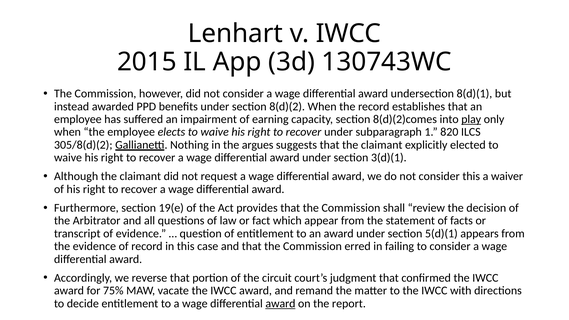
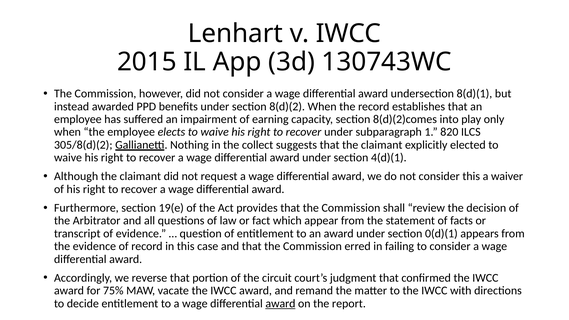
play underline: present -> none
argues: argues -> collect
3(d)(1: 3(d)(1 -> 4(d)(1
5(d)(1: 5(d)(1 -> 0(d)(1
